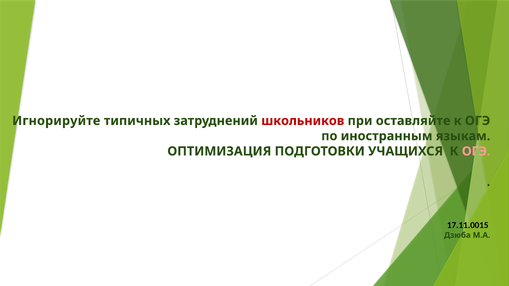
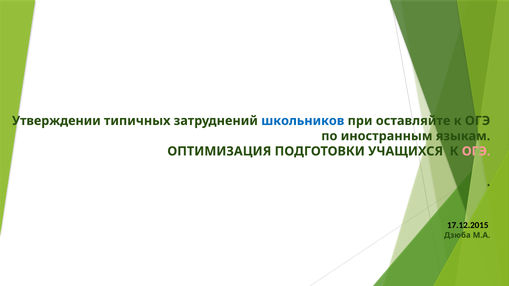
Игнорируйте: Игнорируйте -> Утверждении
школьников colour: red -> blue
17.11.0015: 17.11.0015 -> 17.12.2015
